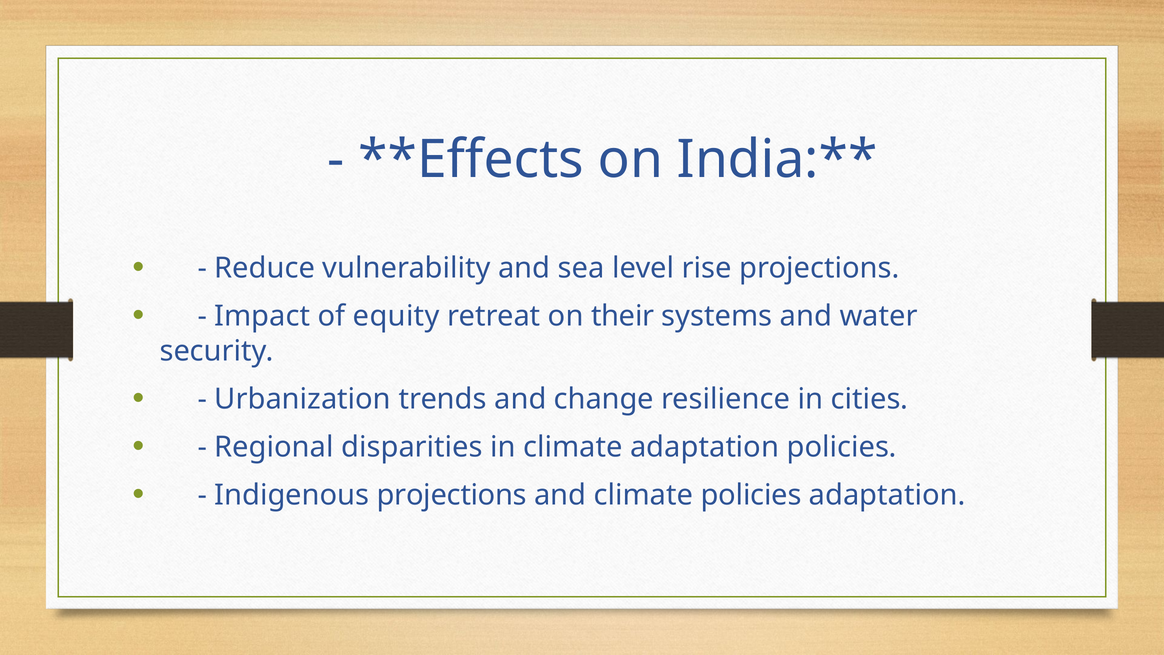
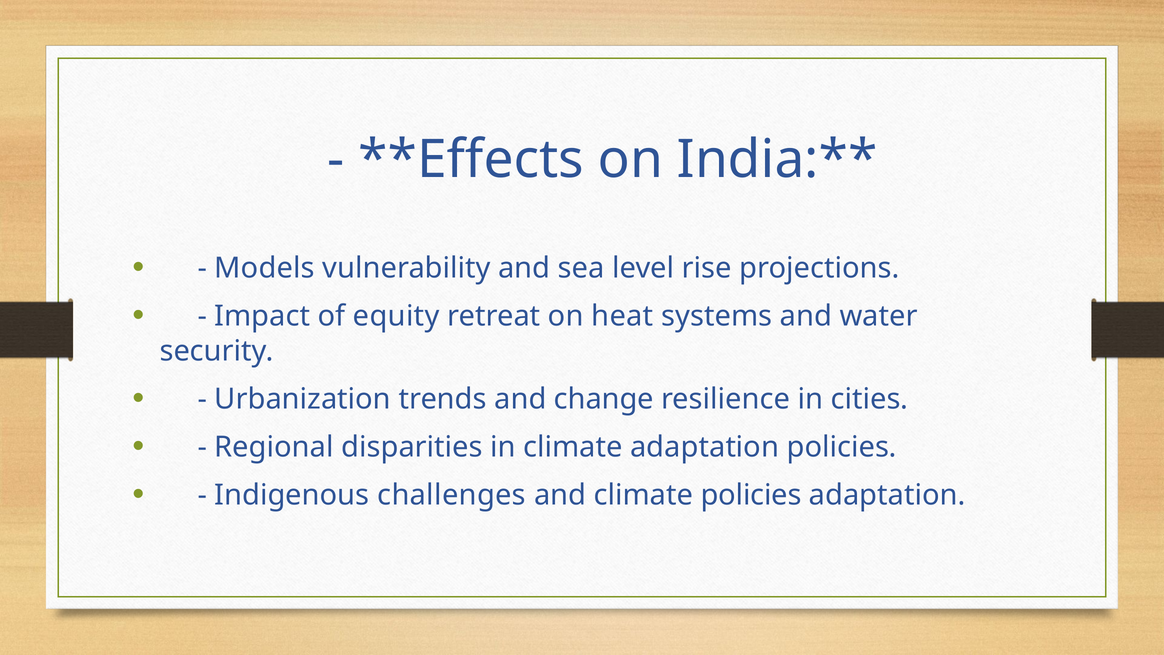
Reduce: Reduce -> Models
their: their -> heat
Indigenous projections: projections -> challenges
